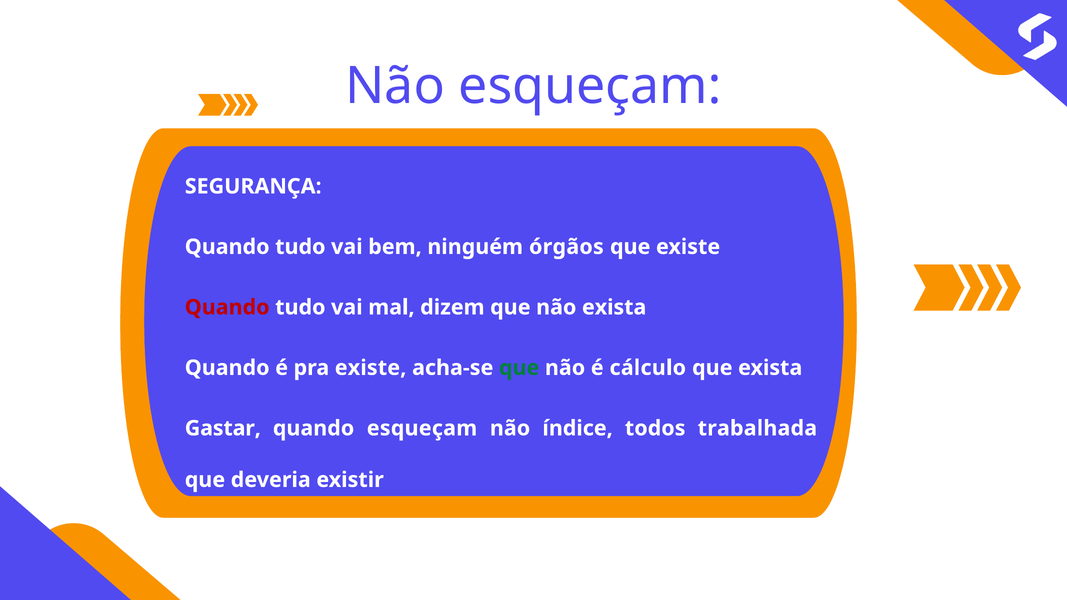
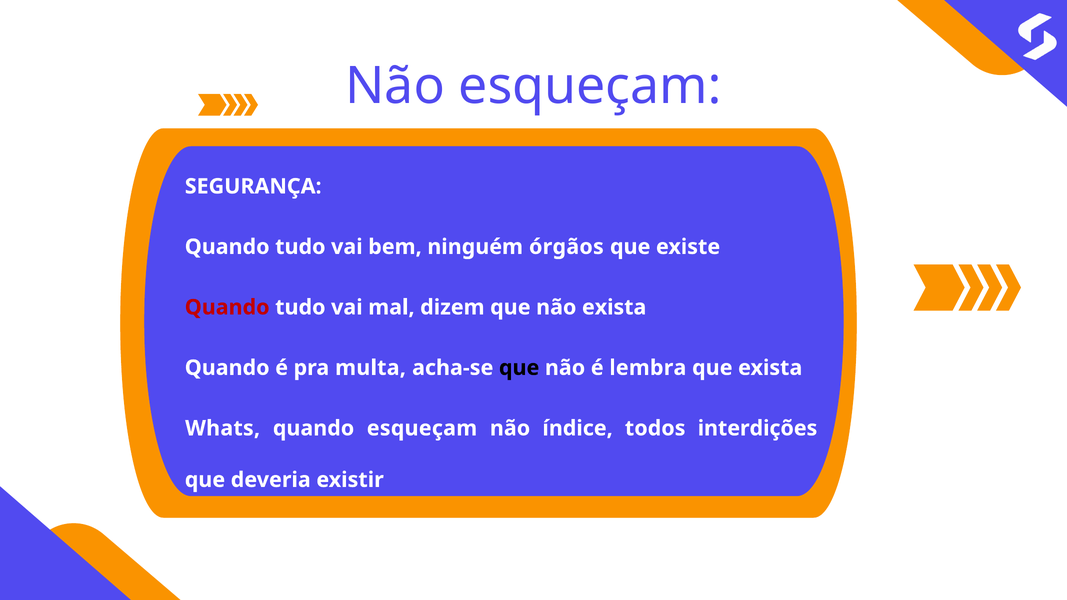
pra existe: existe -> multa
que at (519, 368) colour: green -> black
cálculo: cálculo -> lembra
Gastar: Gastar -> Whats
trabalhada: trabalhada -> interdições
